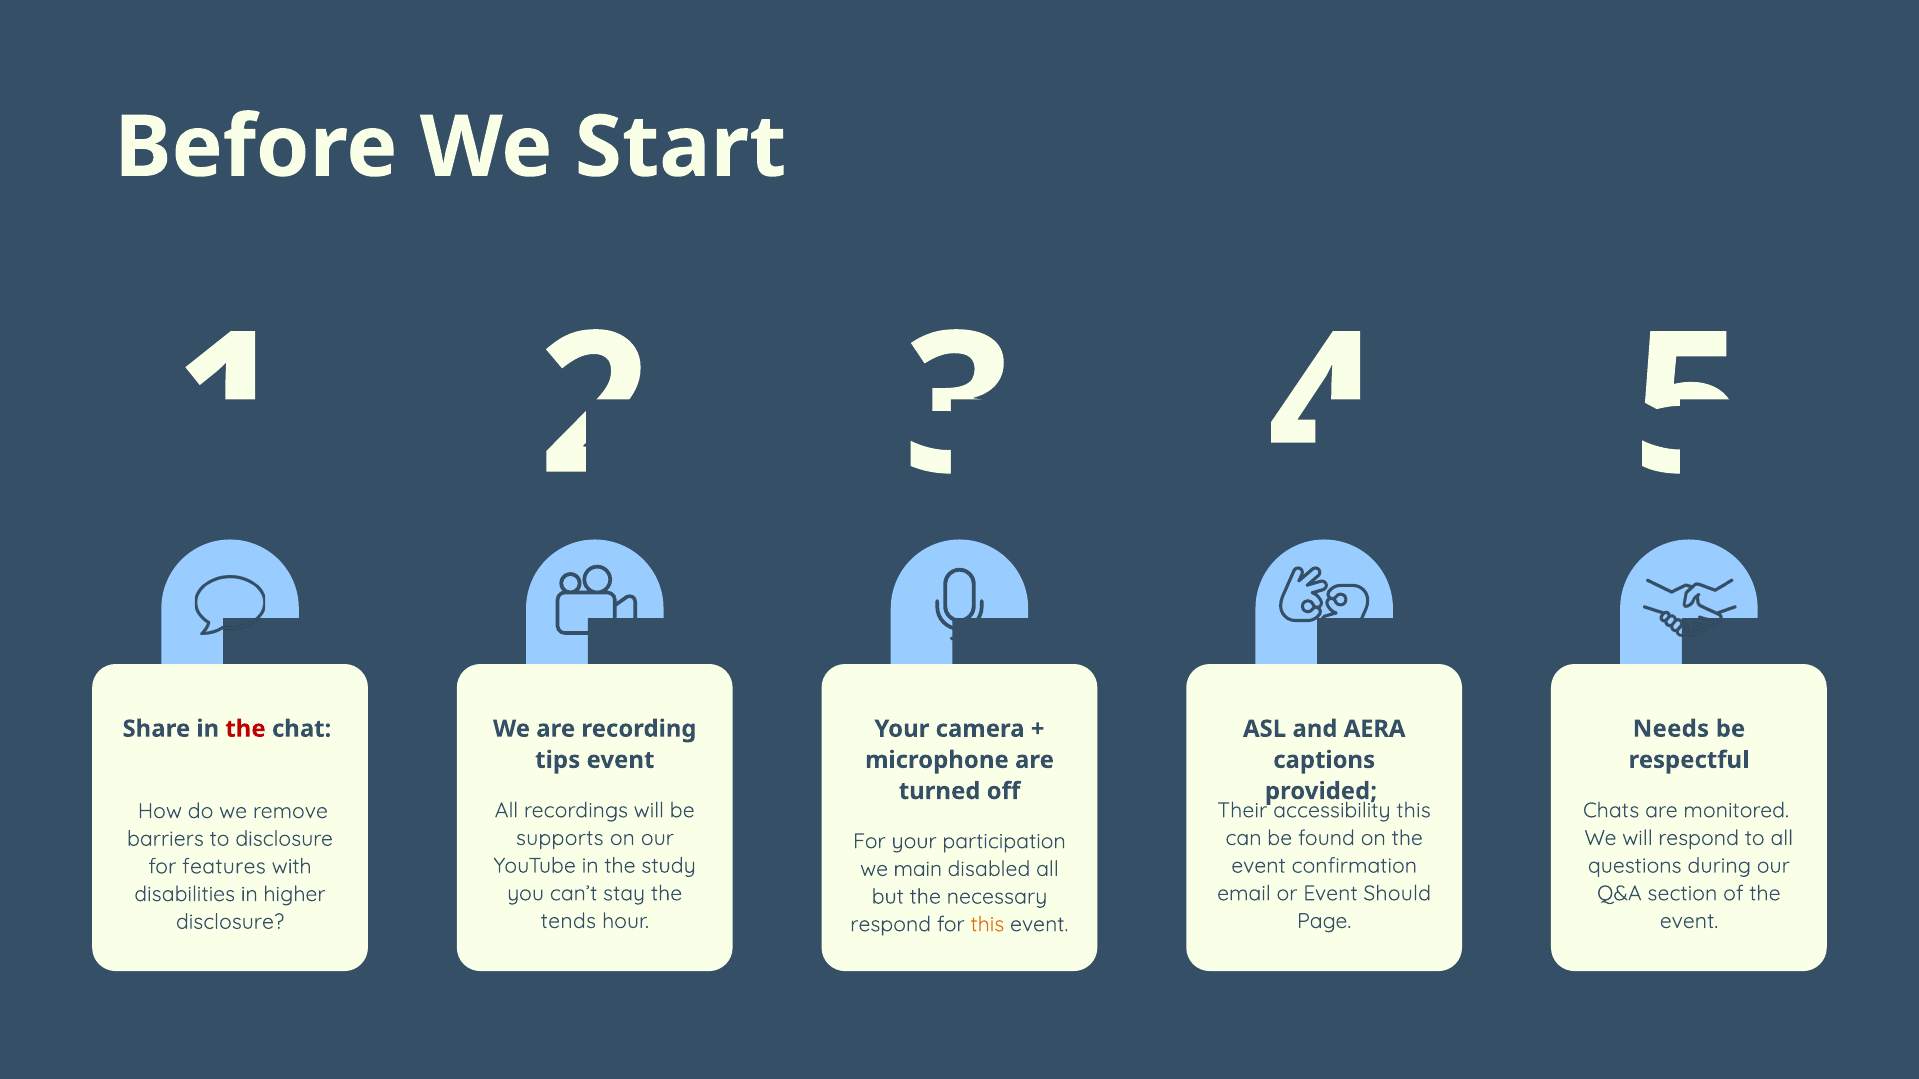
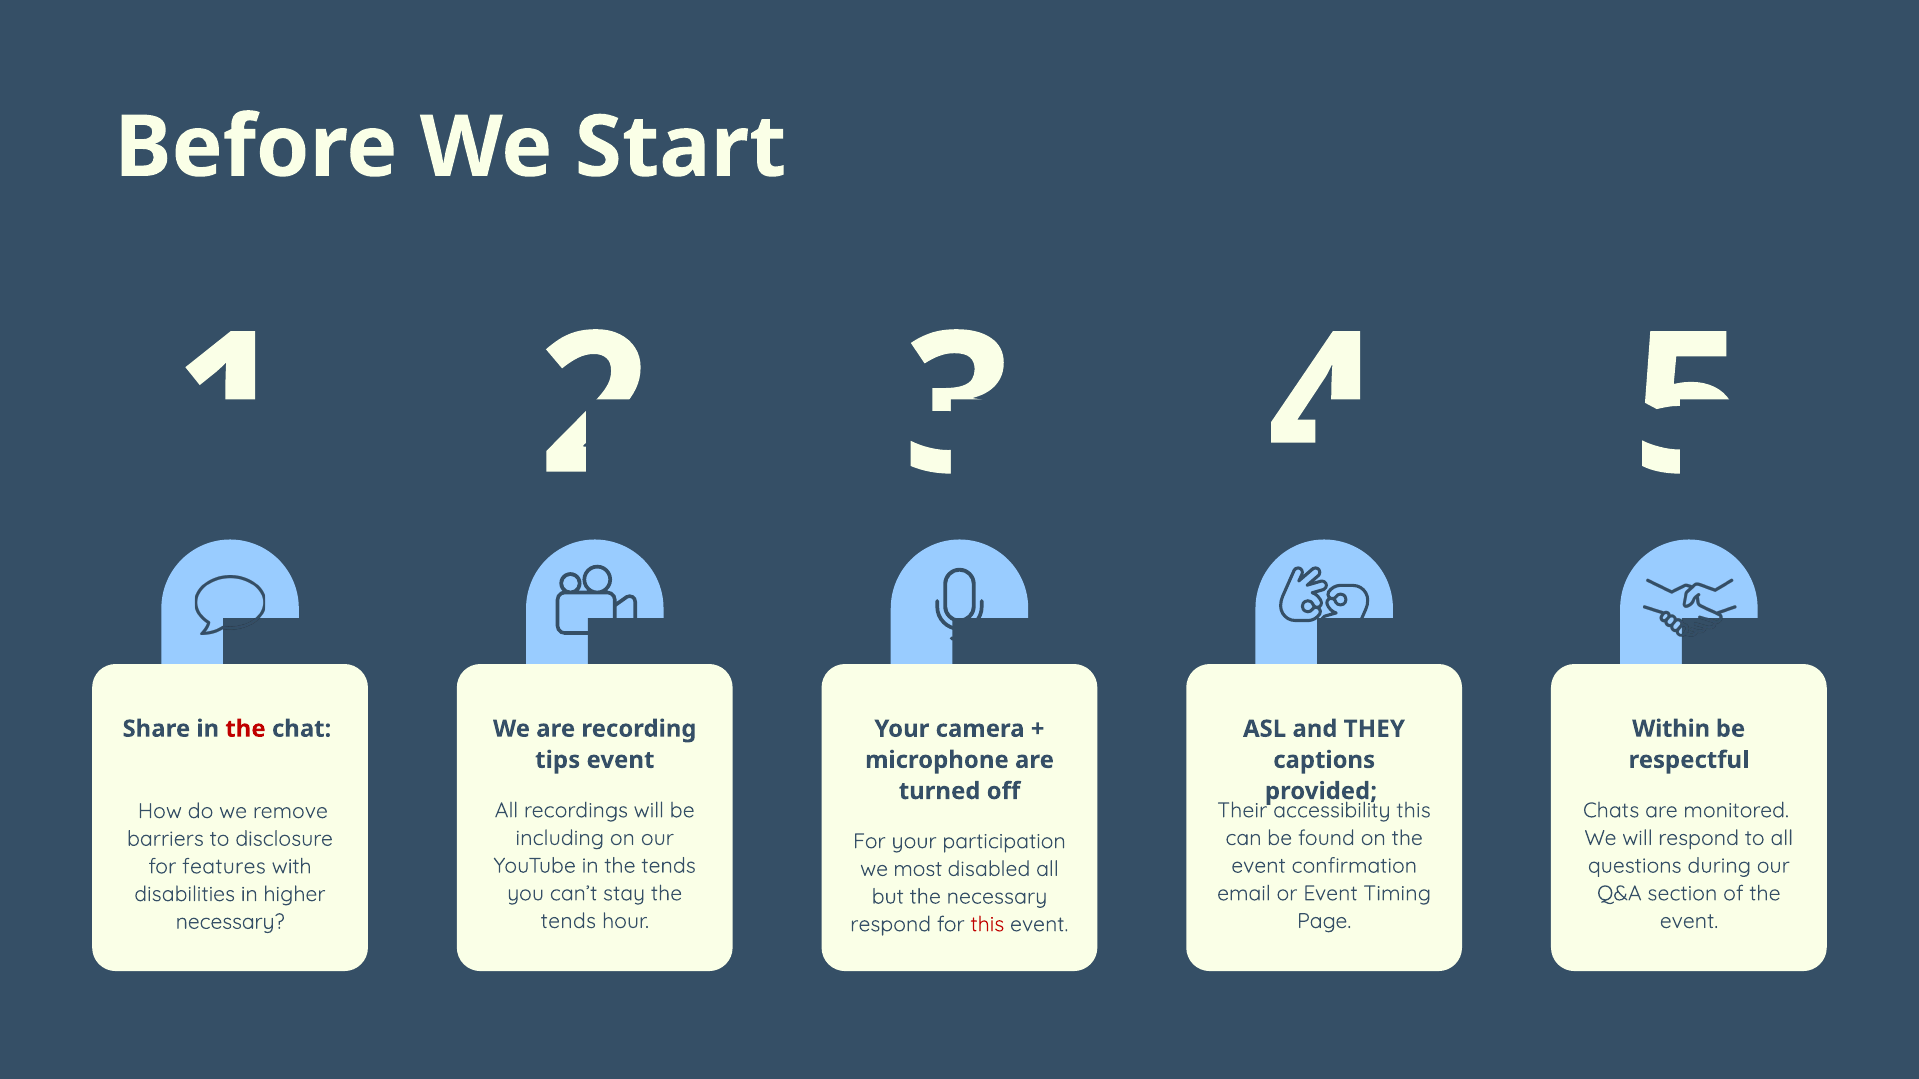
AERA: AERA -> THEY
Needs: Needs -> Within
supports: supports -> including
in the study: study -> tends
main: main -> most
Should: Should -> Timing
disclosure at (230, 922): disclosure -> necessary
this at (987, 925) colour: orange -> red
